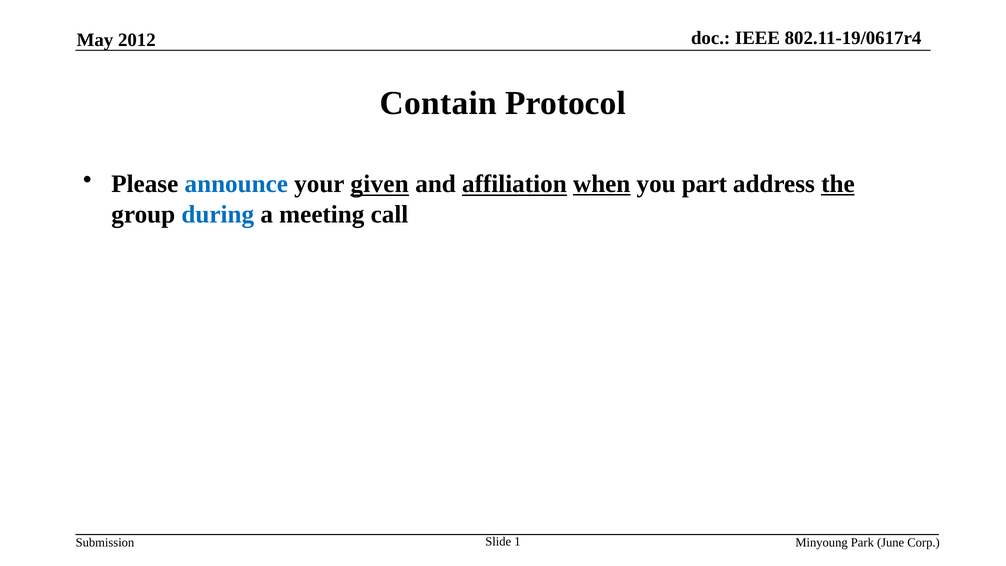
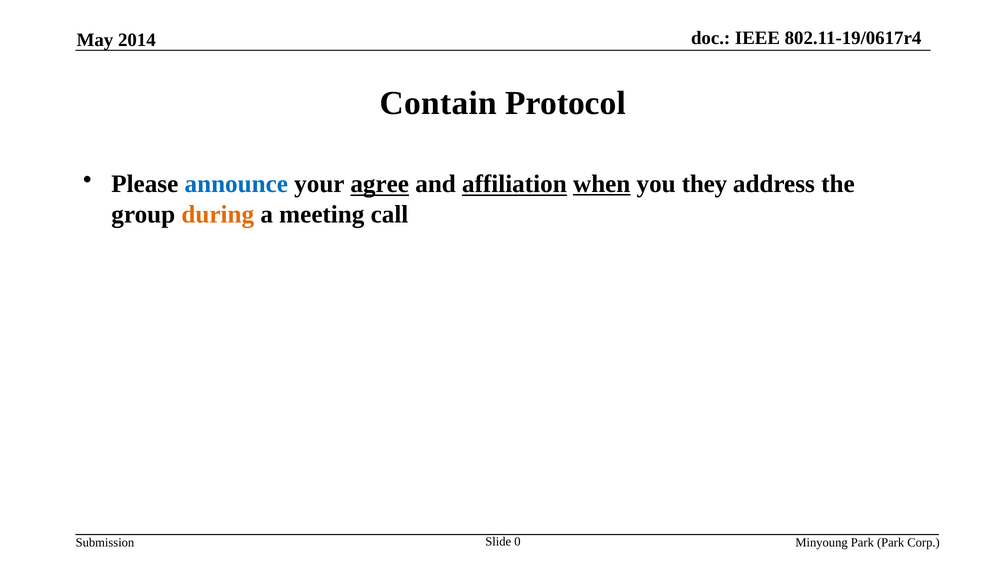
2012: 2012 -> 2014
given: given -> agree
part: part -> they
the underline: present -> none
during colour: blue -> orange
1: 1 -> 0
Park June: June -> Park
